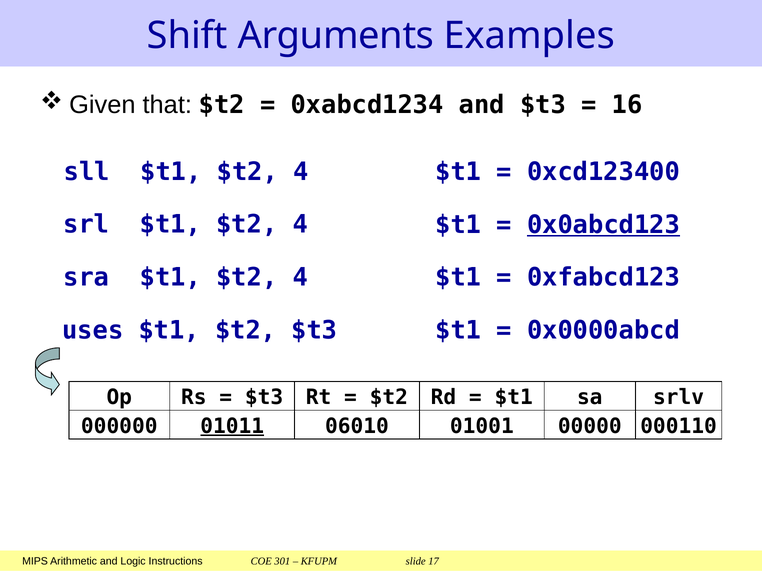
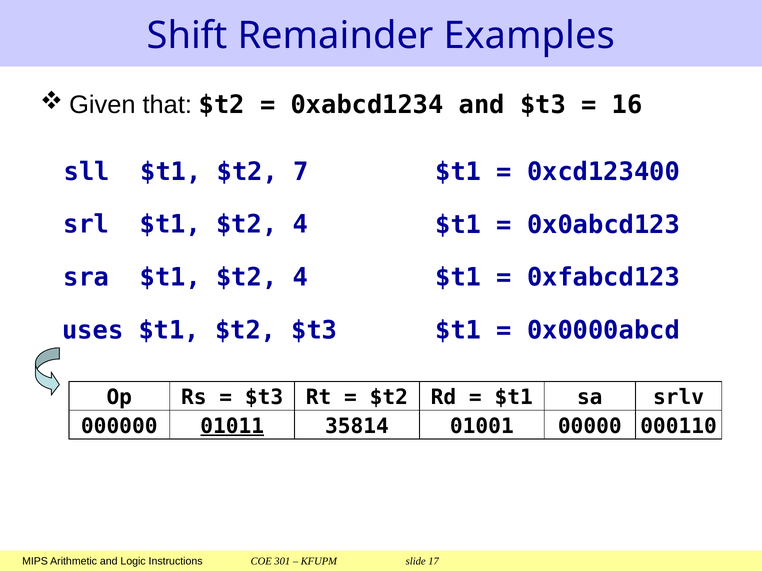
Arguments: Arguments -> Remainder
sll $t1 $t2 4: 4 -> 7
0x0abcd123 underline: present -> none
06010: 06010 -> 35814
